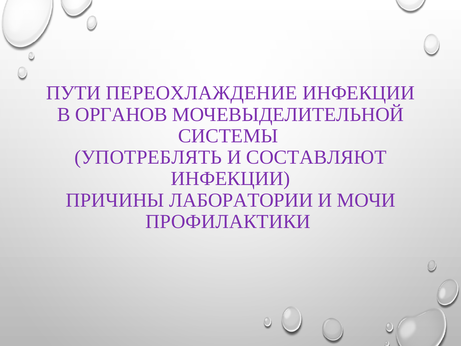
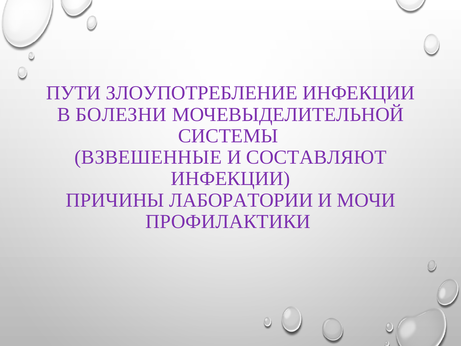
ПЕРЕОХЛАЖДЕНИЕ: ПЕРЕОХЛАЖДЕНИЕ -> ЗЛОУПОТРЕБЛЕНИЕ
ОРГАНОВ: ОРГАНОВ -> БОЛЕЗНИ
УПОТРЕБЛЯТЬ: УПОТРЕБЛЯТЬ -> ВЗВЕШЕННЫЕ
